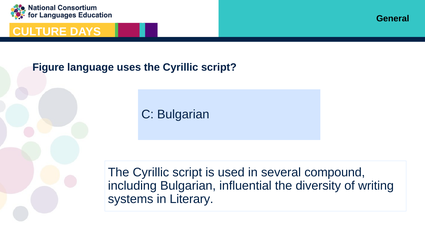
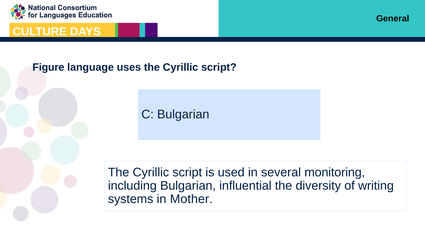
compound: compound -> monitoring
Literary: Literary -> Mother
